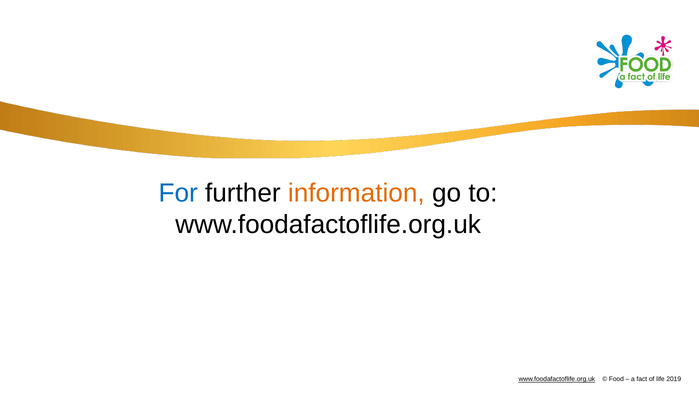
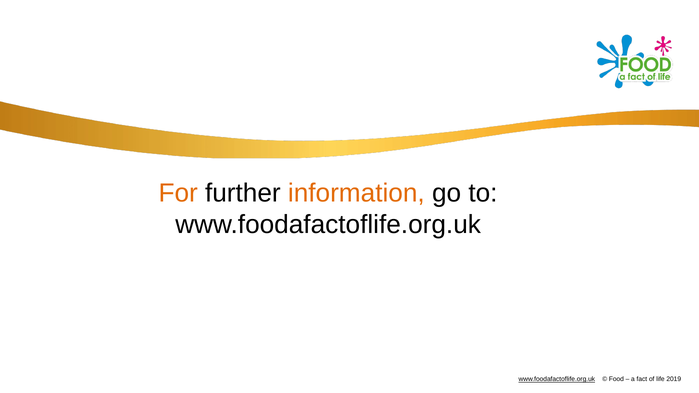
For colour: blue -> orange
